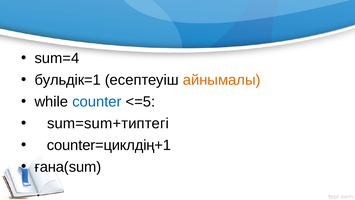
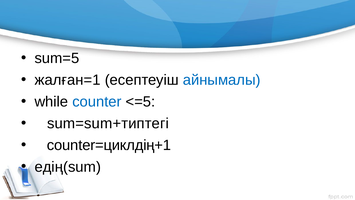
sum=4: sum=4 -> sum=5
бульдік=1: бульдік=1 -> жалған=1
айнымалы colour: orange -> blue
ғана(sum: ғана(sum -> едің(sum
